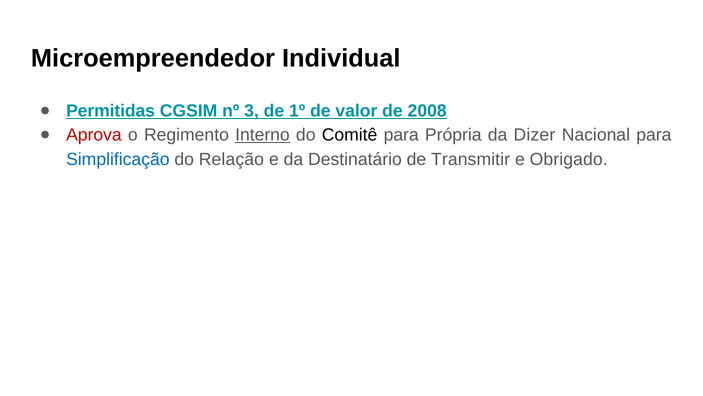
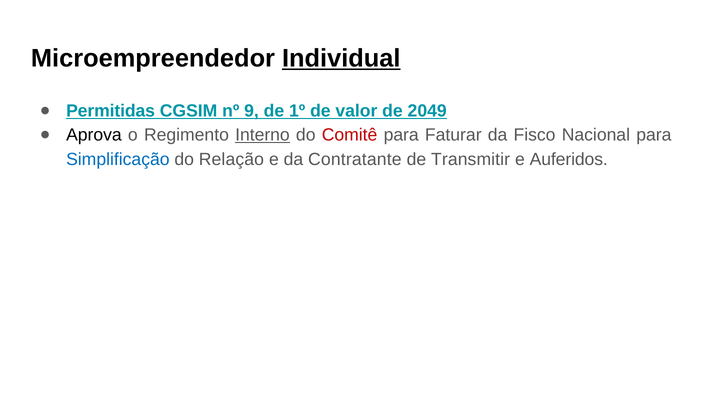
Individual underline: none -> present
3: 3 -> 9
2008: 2008 -> 2049
Aprova colour: red -> black
Comitê colour: black -> red
Própria: Própria -> Faturar
Dizer: Dizer -> Fisco
Destinatário: Destinatário -> Contratante
Obrigado: Obrigado -> Auferidos
